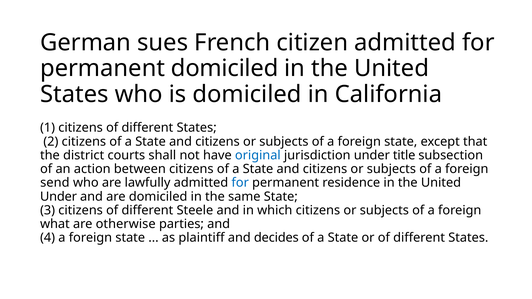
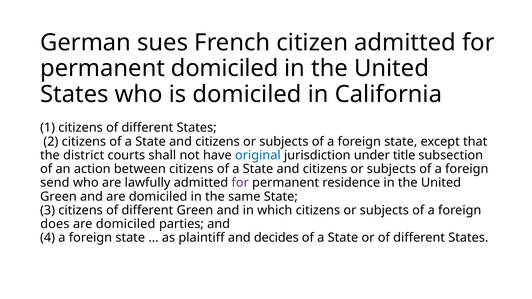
for at (240, 183) colour: blue -> purple
Under at (59, 197): Under -> Green
different Steele: Steele -> Green
what: what -> does
otherwise at (126, 224): otherwise -> domiciled
